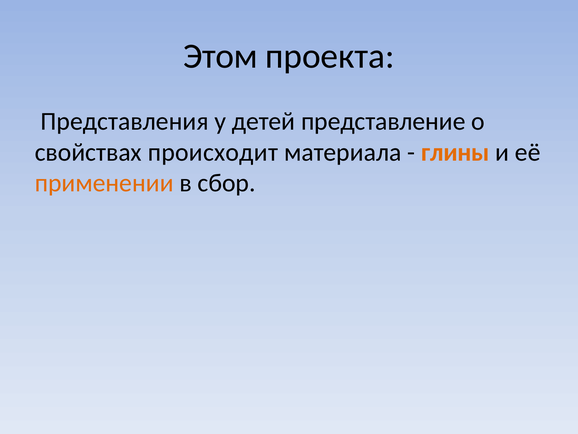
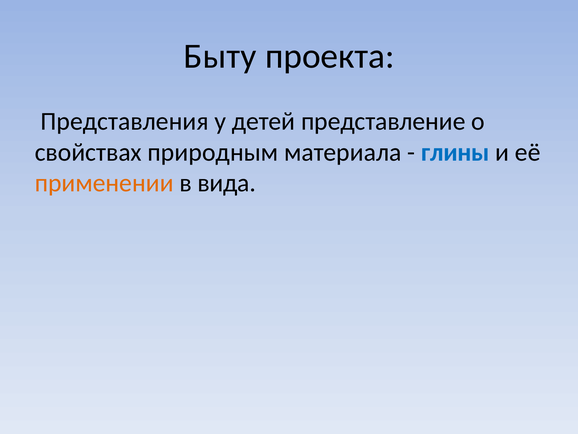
Этом: Этом -> Быту
происходит: происходит -> природным
глины colour: orange -> blue
сбор: сбор -> вида
